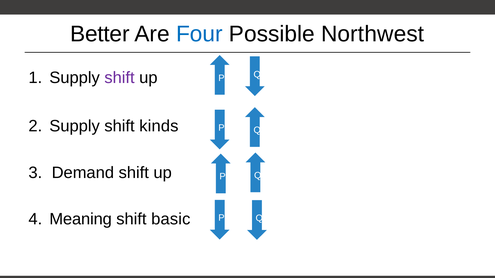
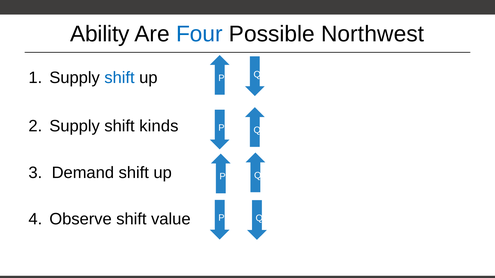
Better: Better -> Ability
shift at (119, 78) colour: purple -> blue
Meaning: Meaning -> Observe
basic: basic -> value
